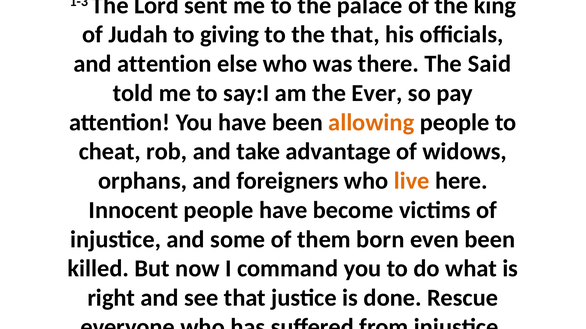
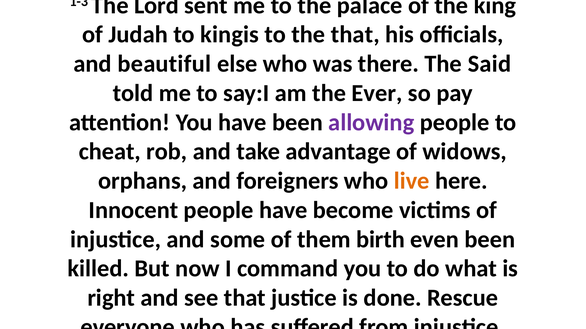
giving: giving -> kingis
and attention: attention -> beautiful
allowing colour: orange -> purple
born: born -> birth
